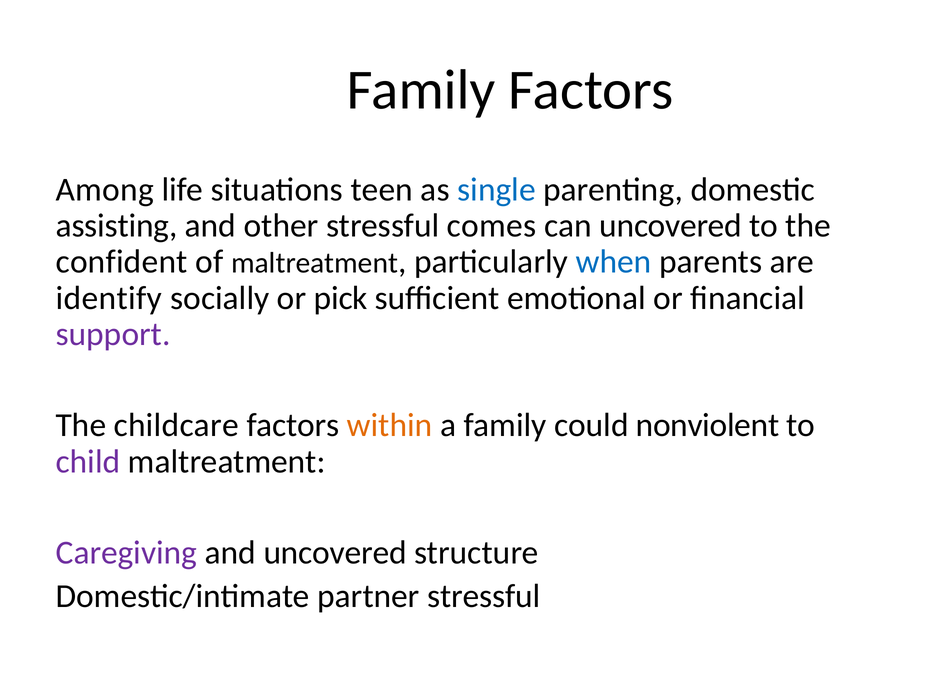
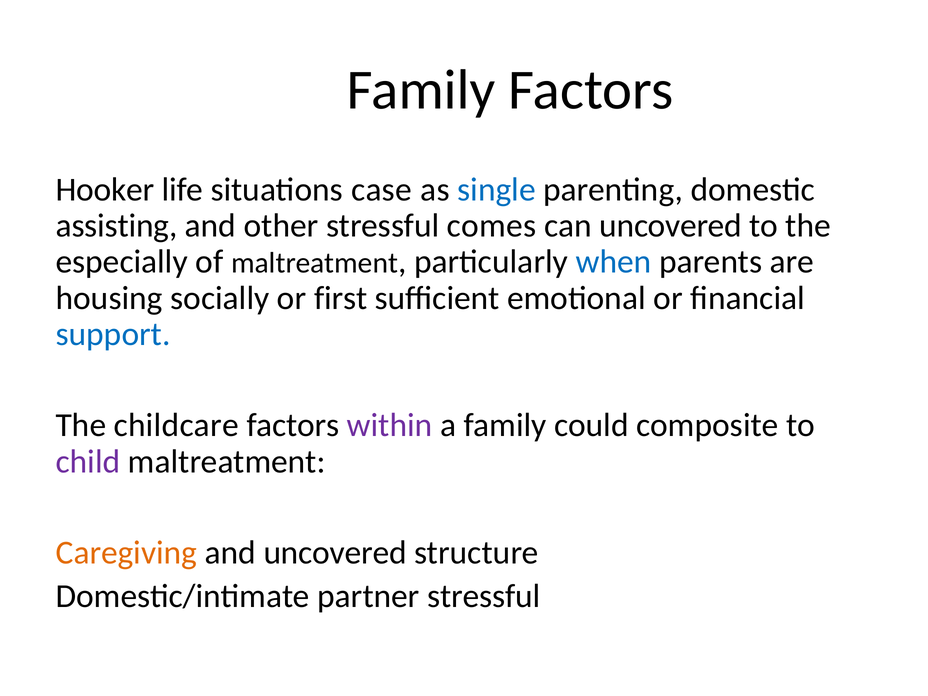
Among: Among -> Hooker
teen: teen -> case
confident: confident -> especially
identify: identify -> housing
pick: pick -> first
support colour: purple -> blue
within colour: orange -> purple
nonviolent: nonviolent -> composite
Caregiving colour: purple -> orange
